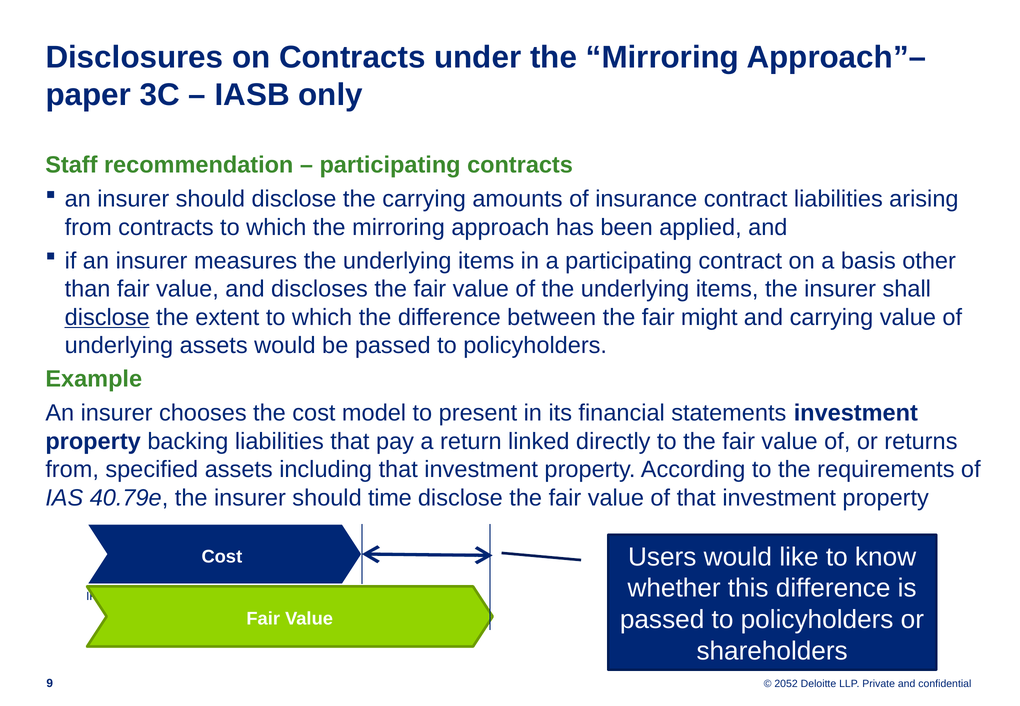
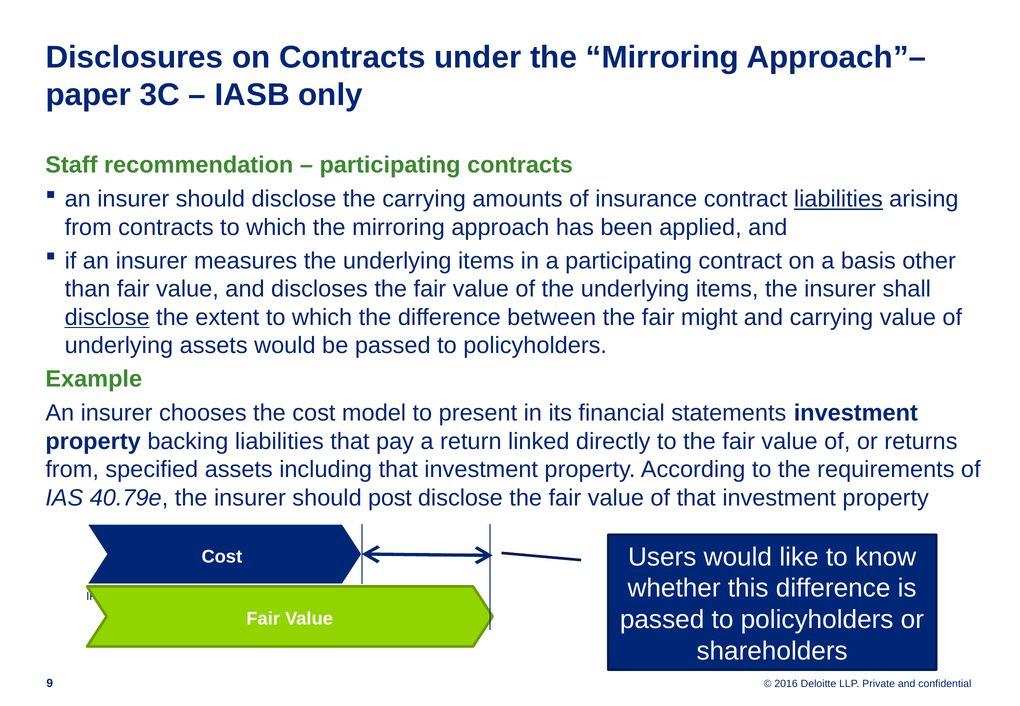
liabilities at (838, 199) underline: none -> present
time: time -> post
2052: 2052 -> 2016
